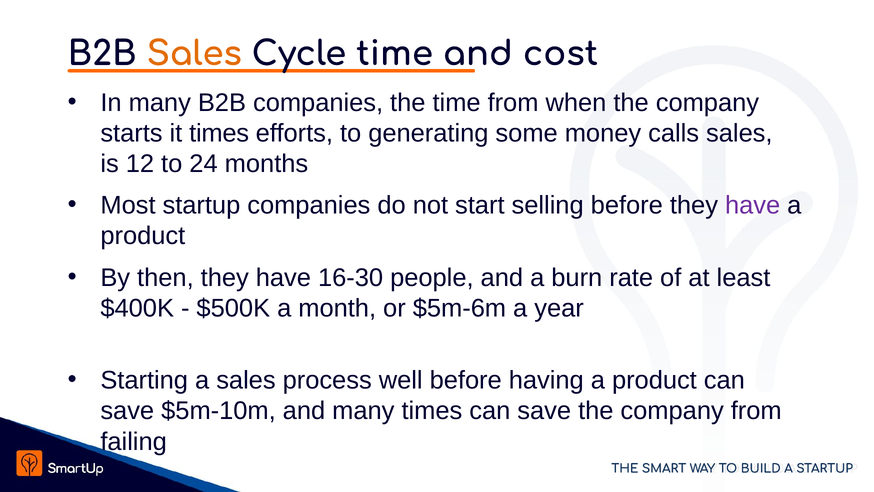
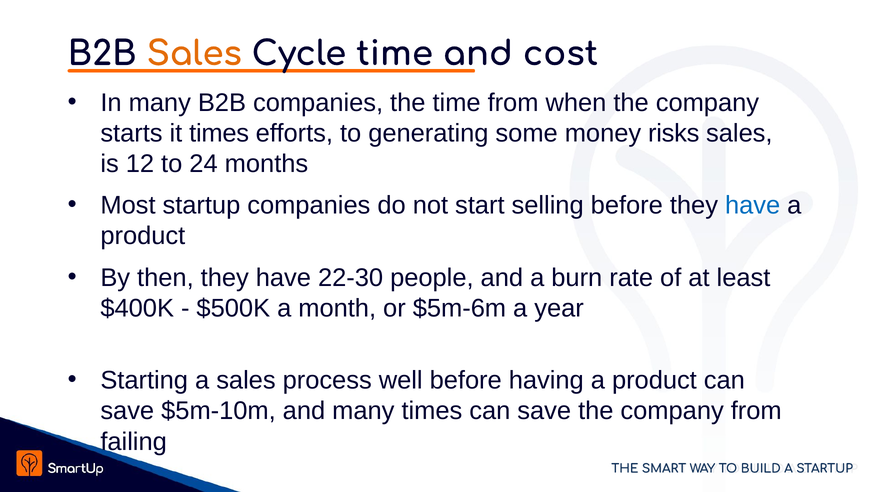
calls: calls -> risks
have at (753, 205) colour: purple -> blue
16-30: 16-30 -> 22-30
